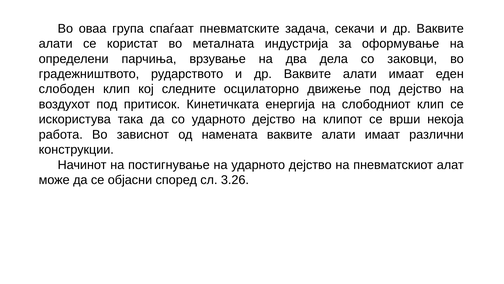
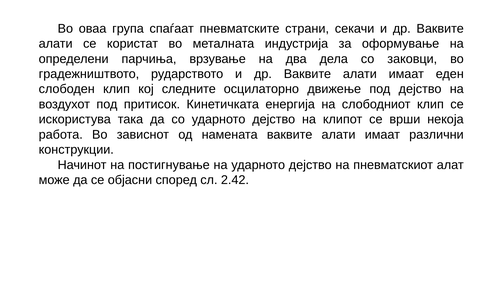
задача: задача -> страни
3.26: 3.26 -> 2.42
